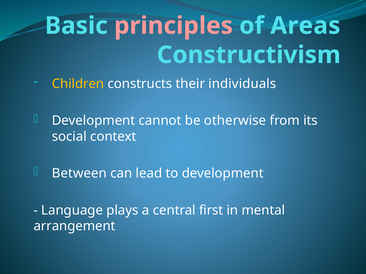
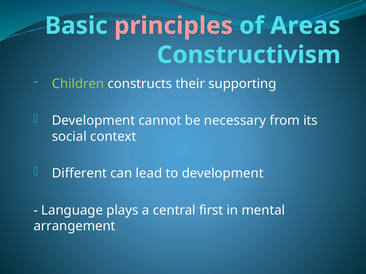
Children colour: yellow -> light green
individuals: individuals -> supporting
otherwise: otherwise -> necessary
Between: Between -> Different
